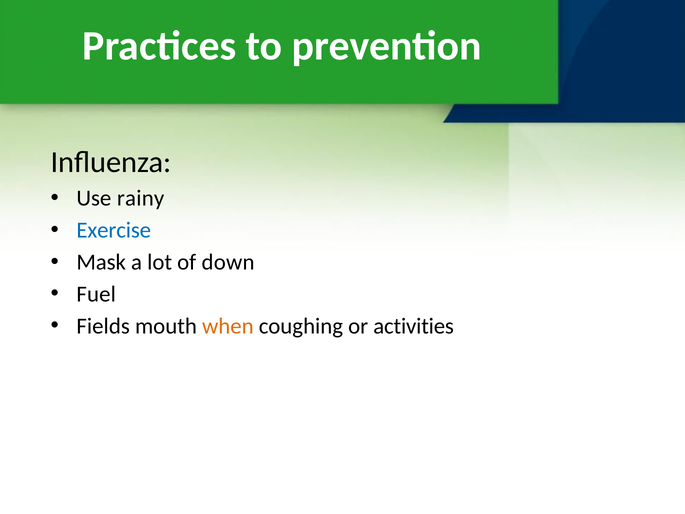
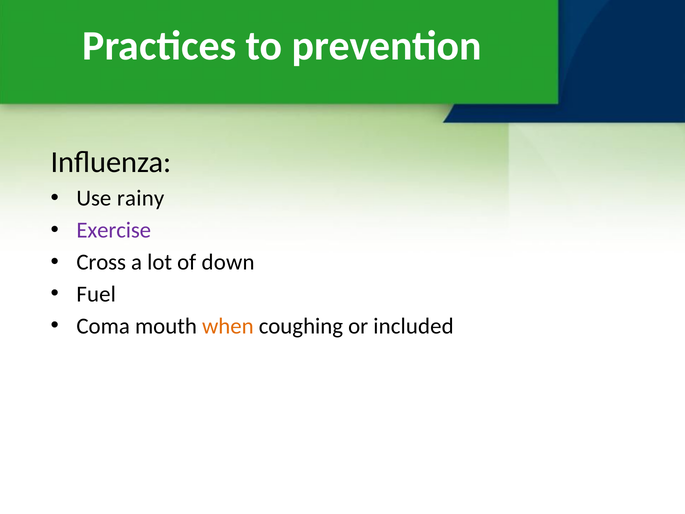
Exercise colour: blue -> purple
Mask: Mask -> Cross
Fields: Fields -> Coma
activities: activities -> included
